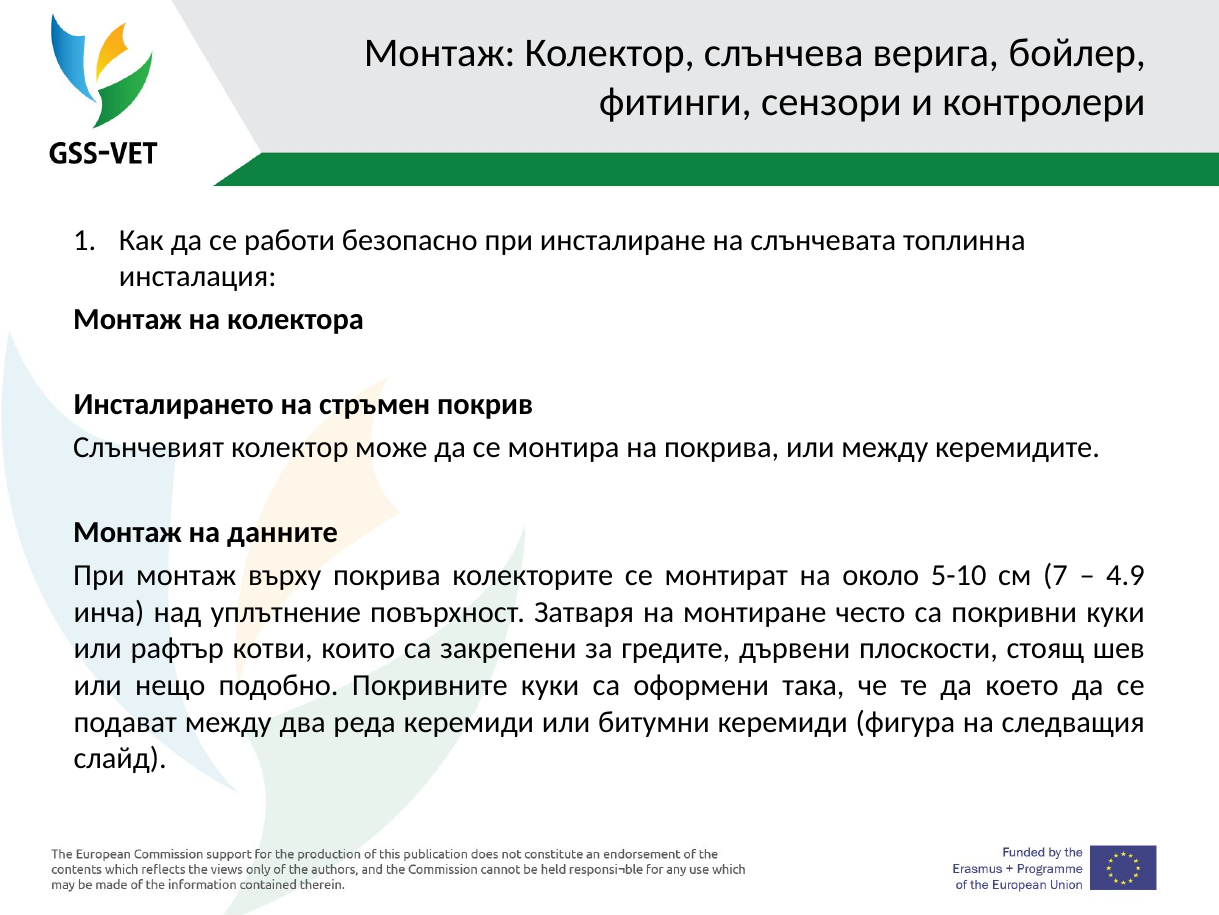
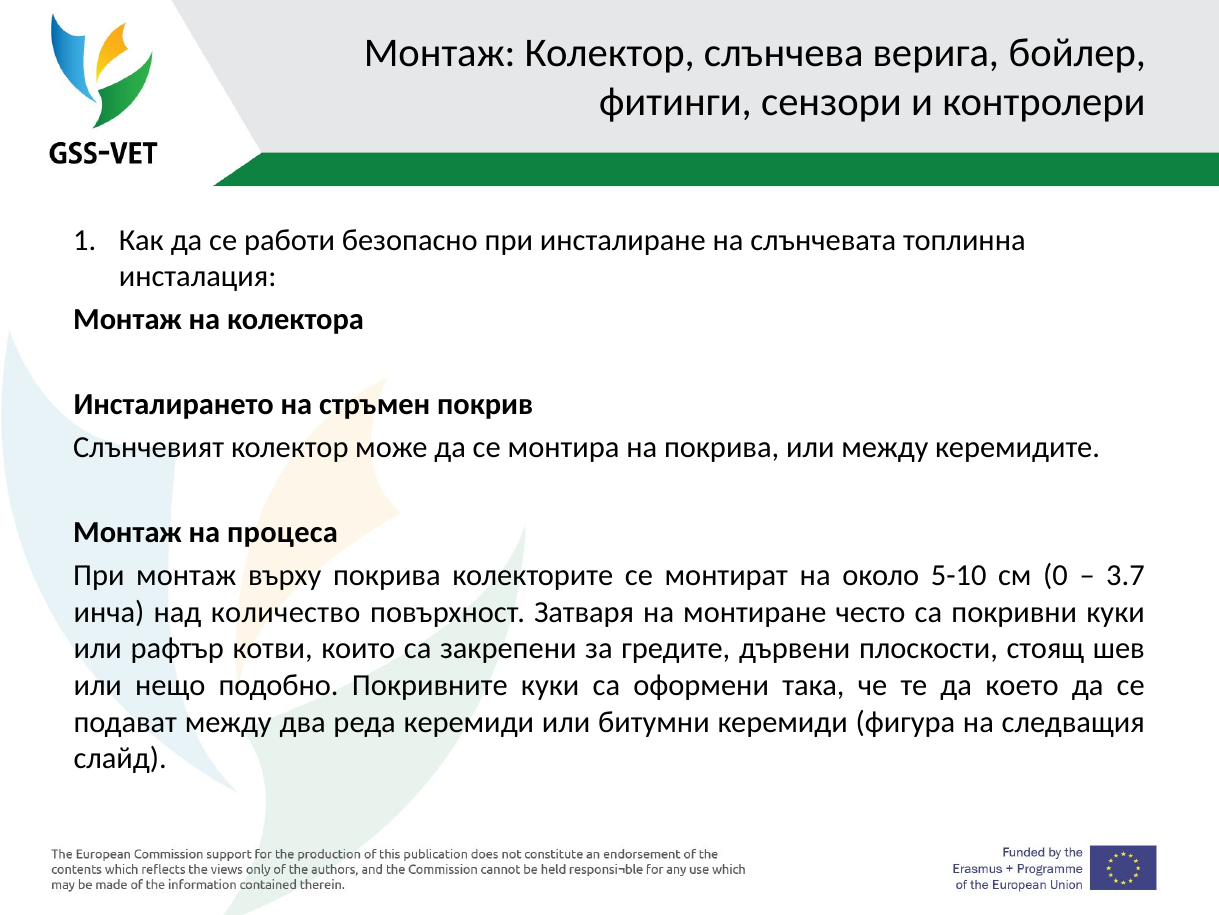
данните: данните -> процеса
7: 7 -> 0
4.9: 4.9 -> 3.7
уплътнение: уплътнение -> количество
